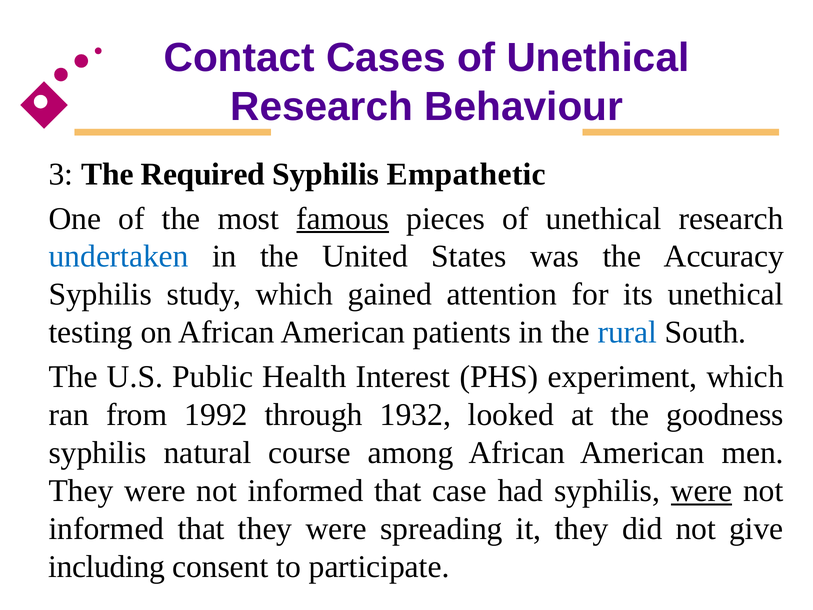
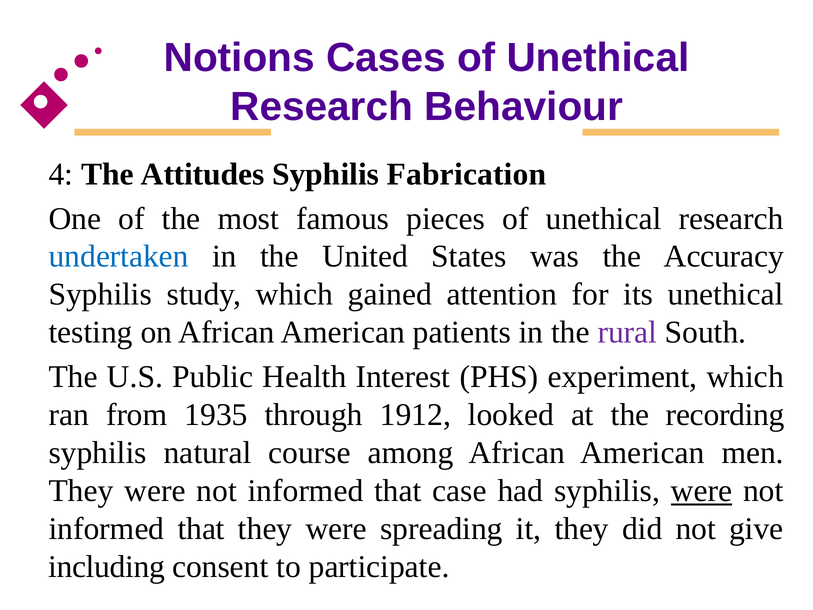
Contact: Contact -> Notions
3: 3 -> 4
Required: Required -> Attitudes
Empathetic: Empathetic -> Fabrication
famous underline: present -> none
rural colour: blue -> purple
1992: 1992 -> 1935
1932: 1932 -> 1912
goodness: goodness -> recording
